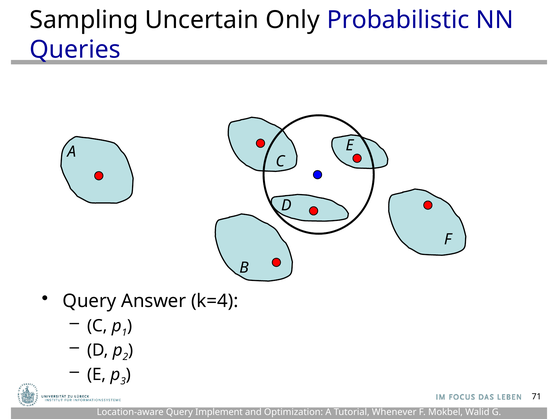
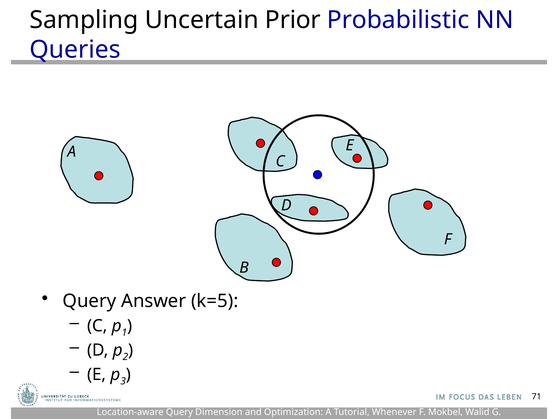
Only: Only -> Prior
k=4: k=4 -> k=5
Implement: Implement -> Dimension
